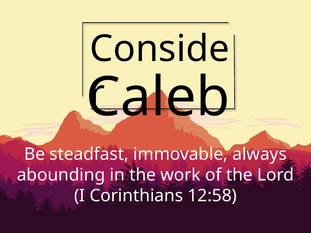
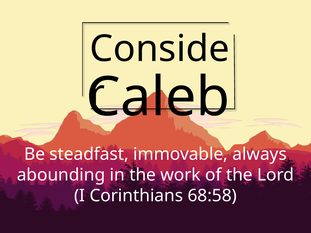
12:58: 12:58 -> 68:58
